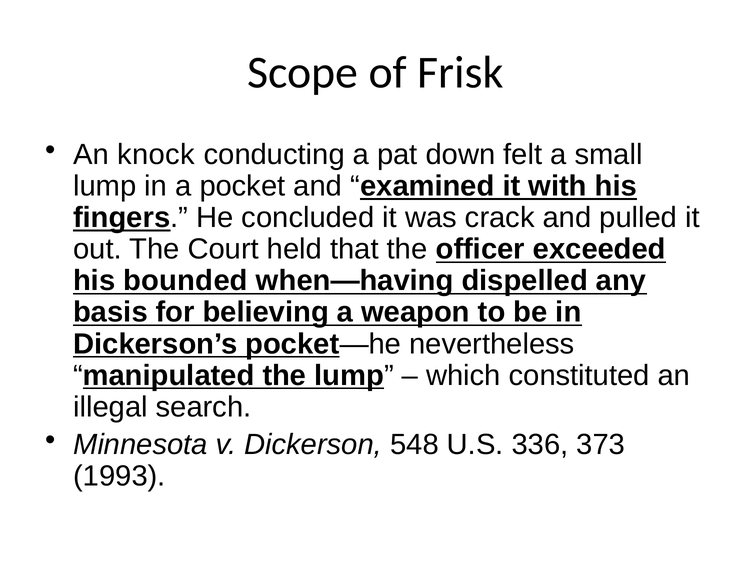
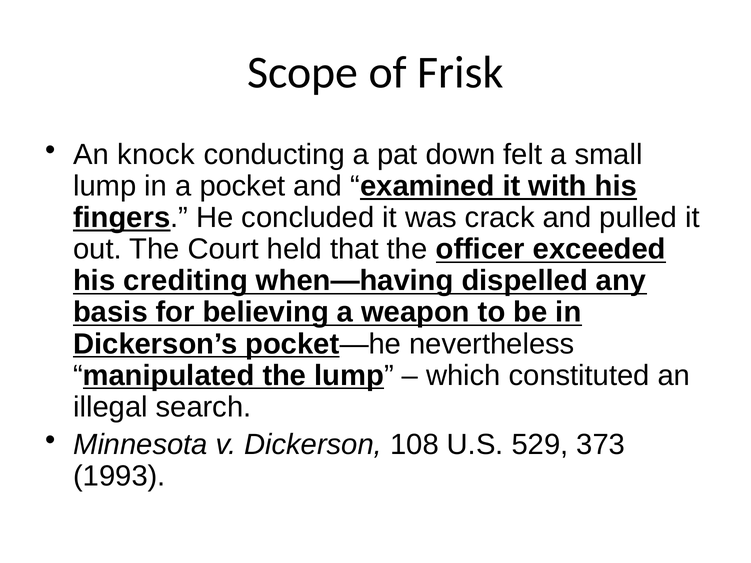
bounded: bounded -> crediting
548: 548 -> 108
336: 336 -> 529
